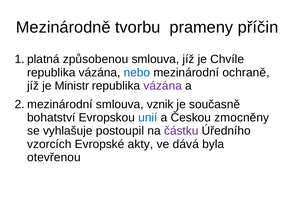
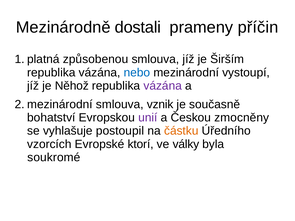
tvorbu: tvorbu -> dostali
Chvíle: Chvíle -> Širším
ochraně: ochraně -> vystoupí
Ministr: Ministr -> Něhož
unií colour: blue -> purple
částku colour: purple -> orange
akty: akty -> ktorí
dává: dává -> války
otevřenou: otevřenou -> soukromé
